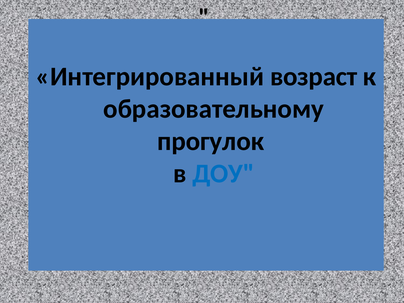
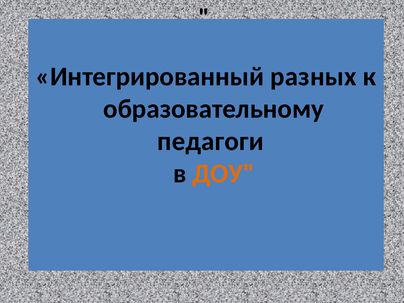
возраст: возраст -> разных
прогулок: прогулок -> педагоги
ДОУ colour: blue -> orange
